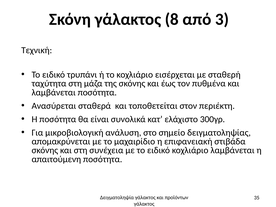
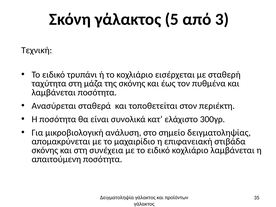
8: 8 -> 5
